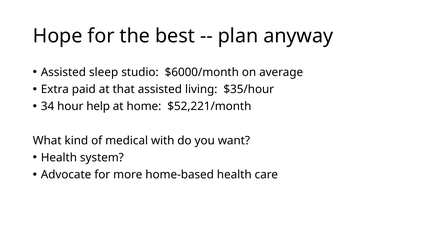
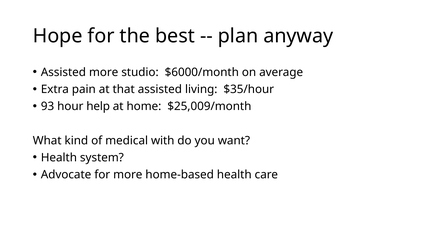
Assisted sleep: sleep -> more
paid: paid -> pain
34: 34 -> 93
$52,221/month: $52,221/month -> $25,009/month
